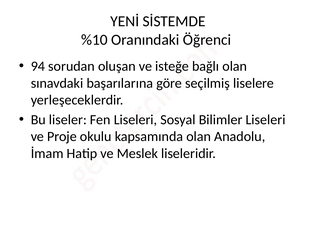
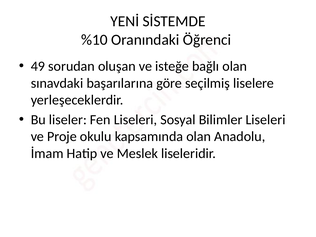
94: 94 -> 49
